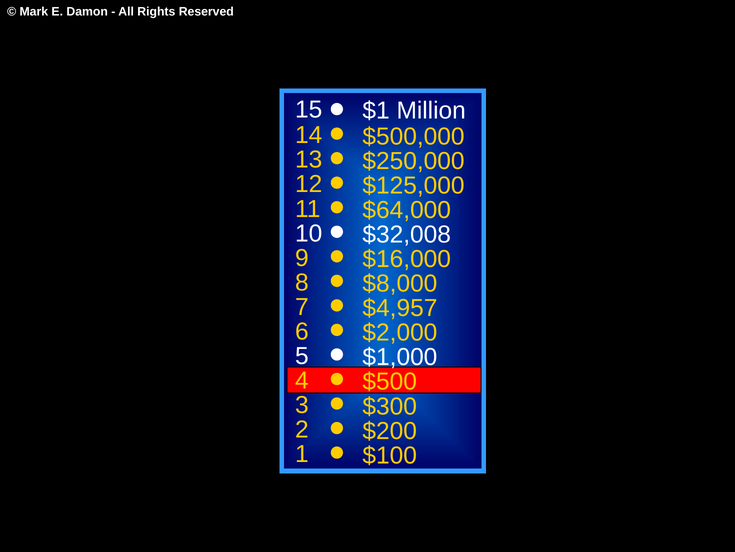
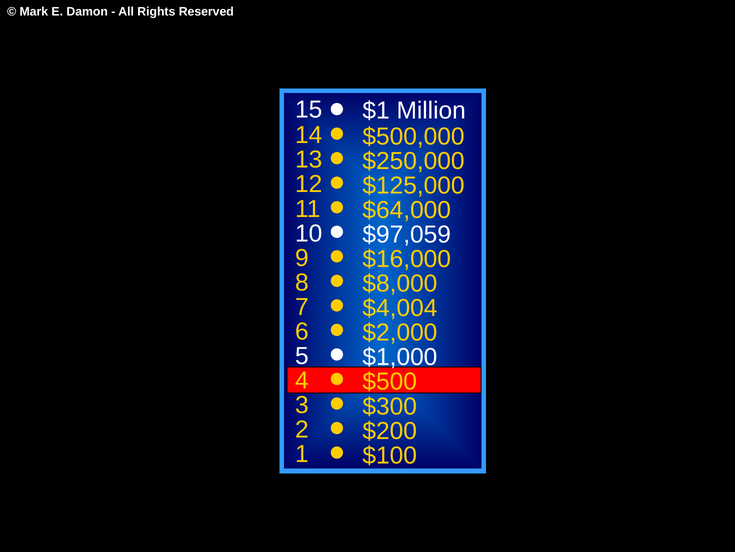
$32,008: $32,008 -> $97,059
$4,957: $4,957 -> $4,004
